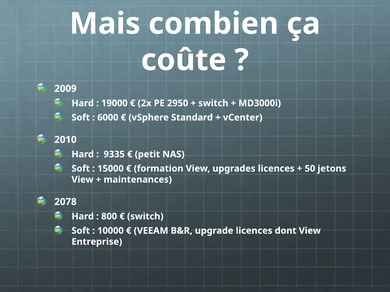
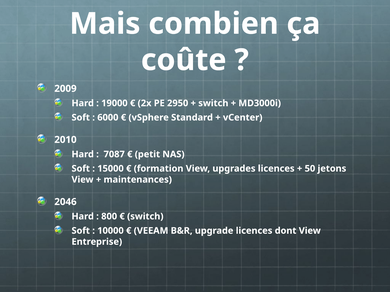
9335: 9335 -> 7087
2078: 2078 -> 2046
